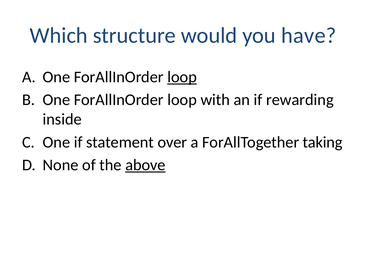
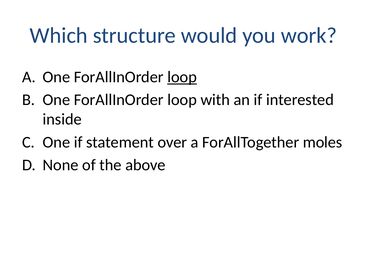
have: have -> work
rewarding: rewarding -> interested
taking: taking -> moles
above underline: present -> none
